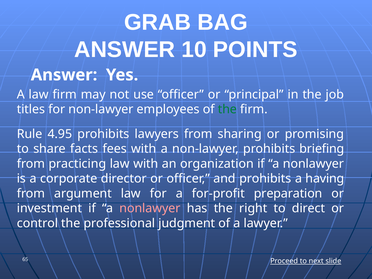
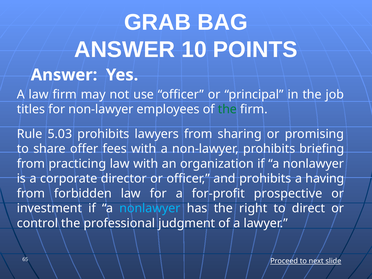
4.95: 4.95 -> 5.03
facts: facts -> offer
argument: argument -> forbidden
preparation: preparation -> prospective
nonlawyer at (150, 208) colour: pink -> light blue
